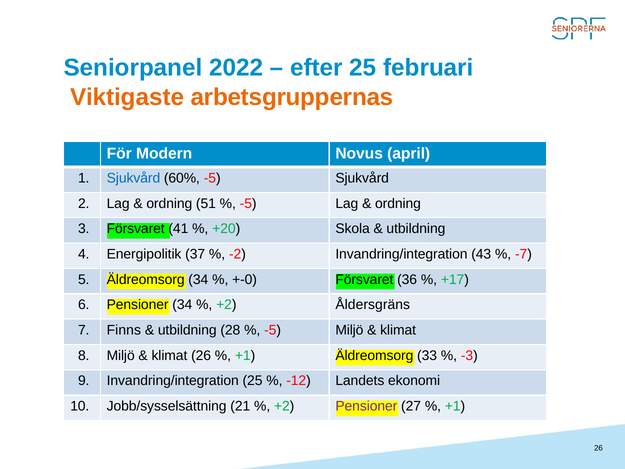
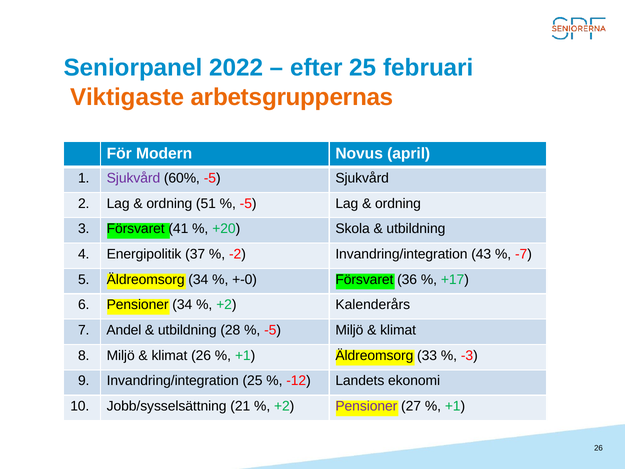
Sjukvård at (133, 178) colour: blue -> purple
Åldersgräns: Åldersgräns -> Kalenderårs
Finns: Finns -> Andel
